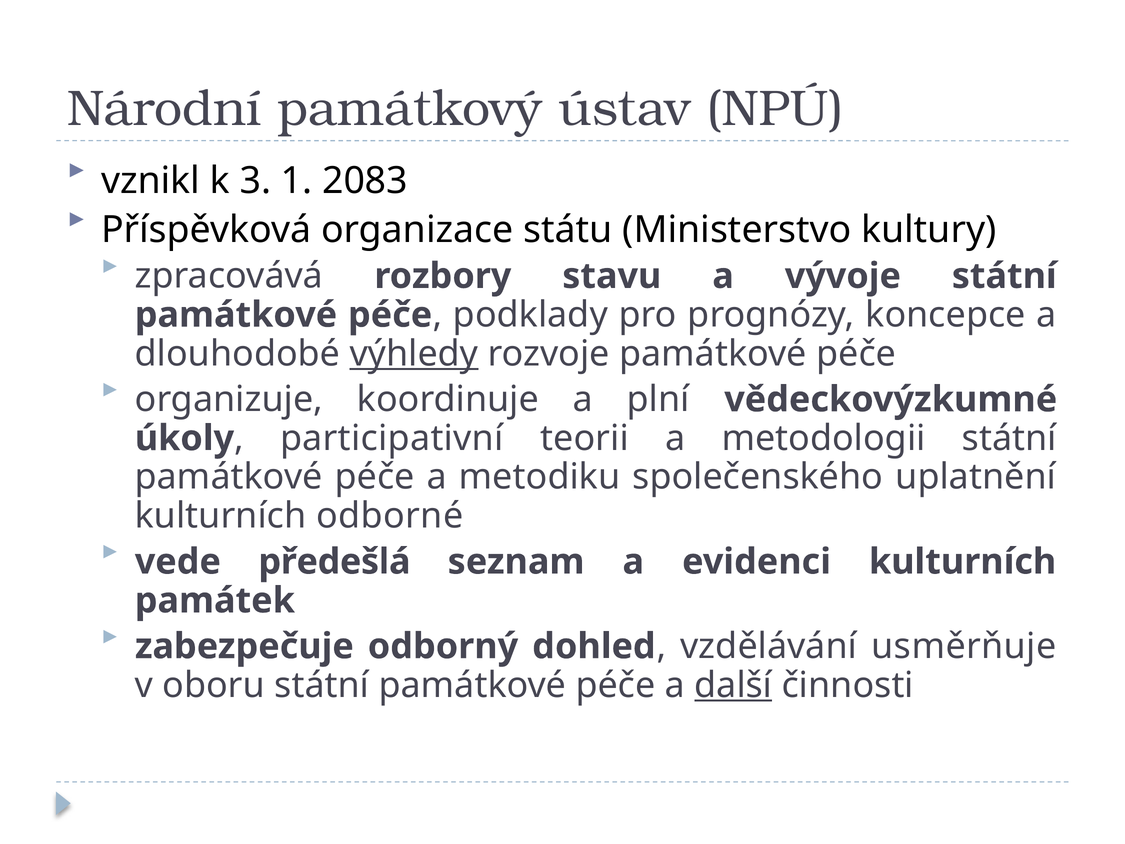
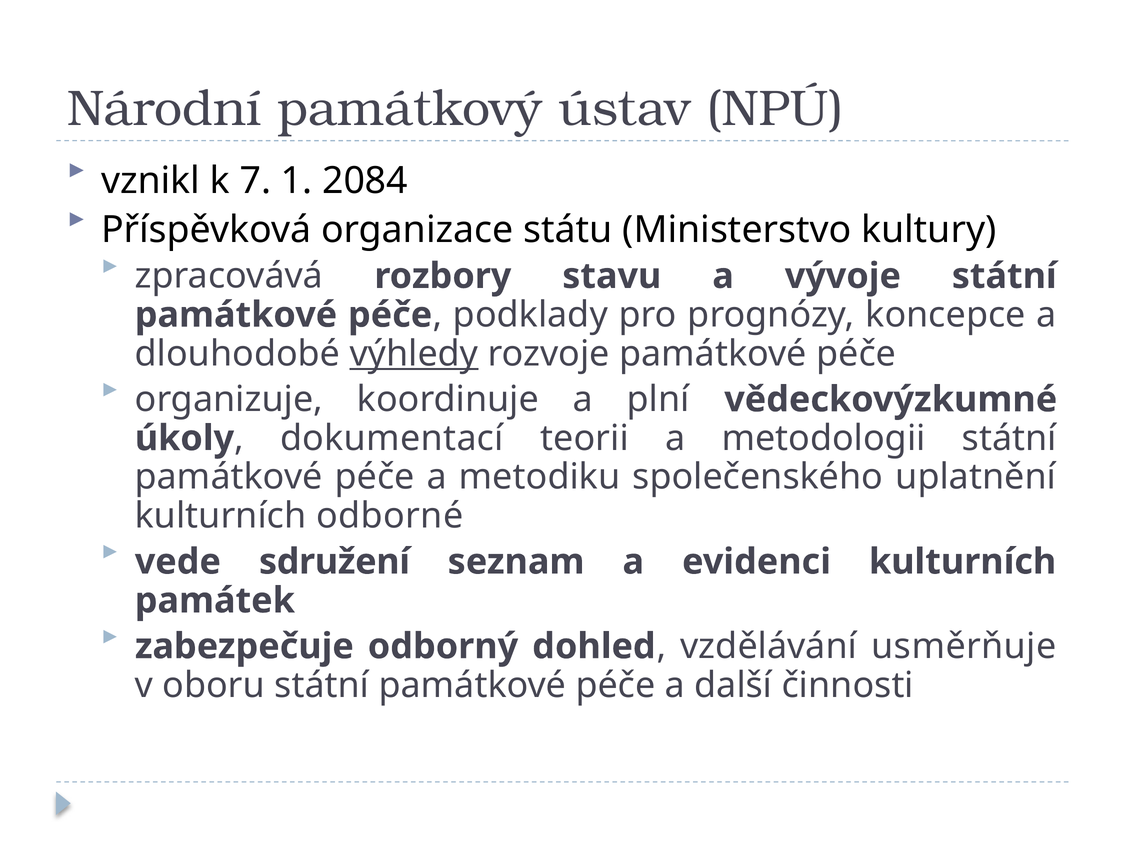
3: 3 -> 7
2083: 2083 -> 2084
participativní: participativní -> dokumentací
předešlá: předešlá -> sdružení
další underline: present -> none
